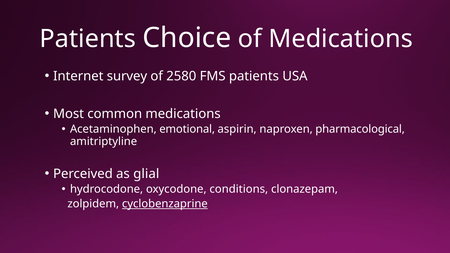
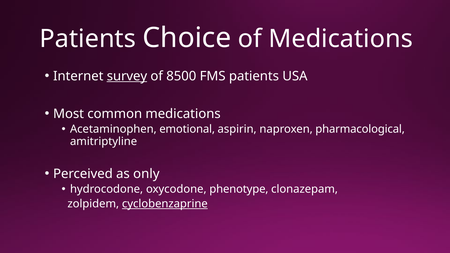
survey underline: none -> present
2580: 2580 -> 8500
glial: glial -> only
conditions: conditions -> phenotype
